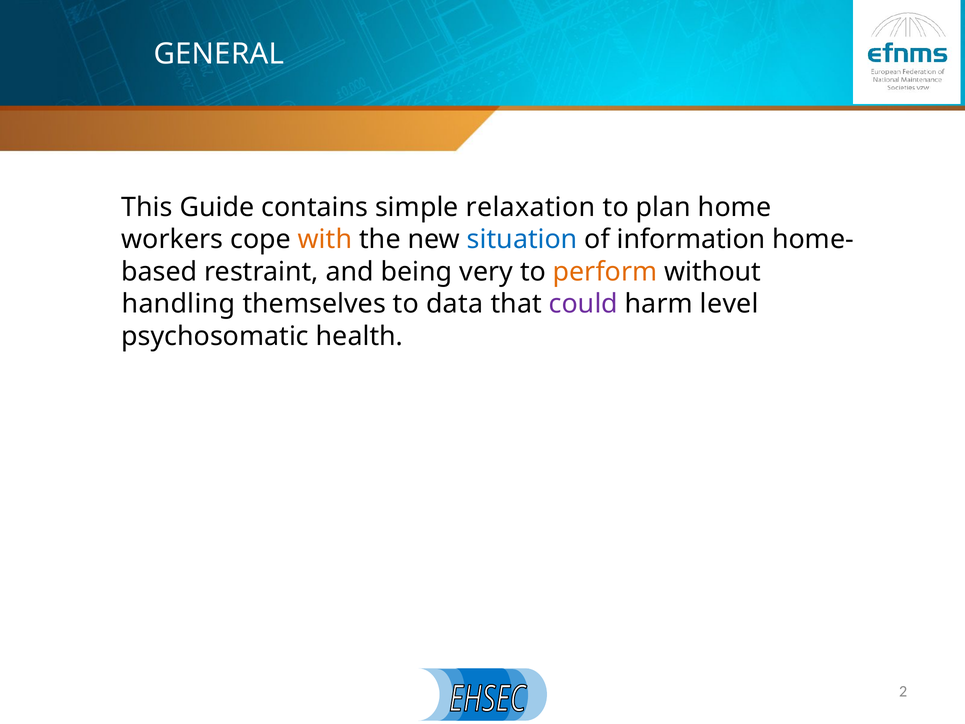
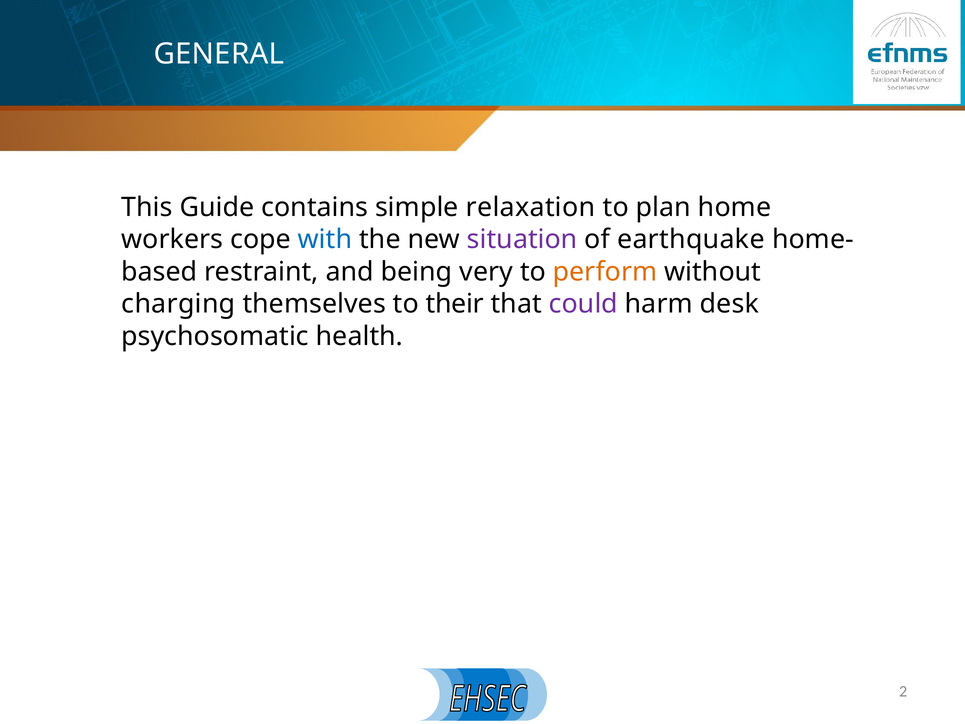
with colour: orange -> blue
situation colour: blue -> purple
information: information -> earthquake
handling: handling -> charging
data: data -> their
level: level -> desk
